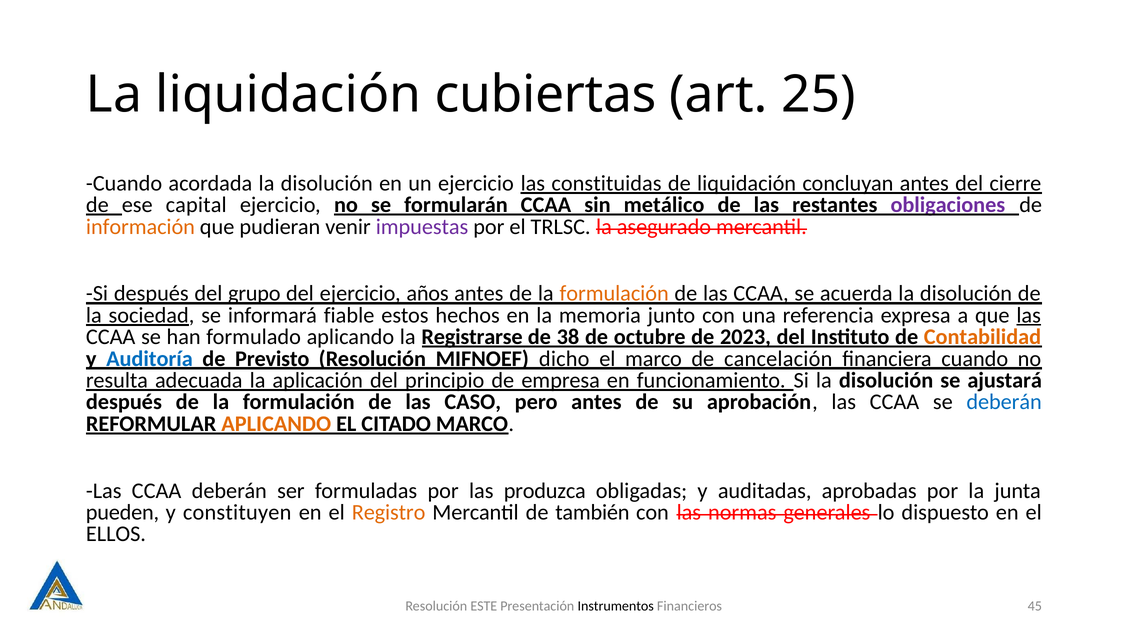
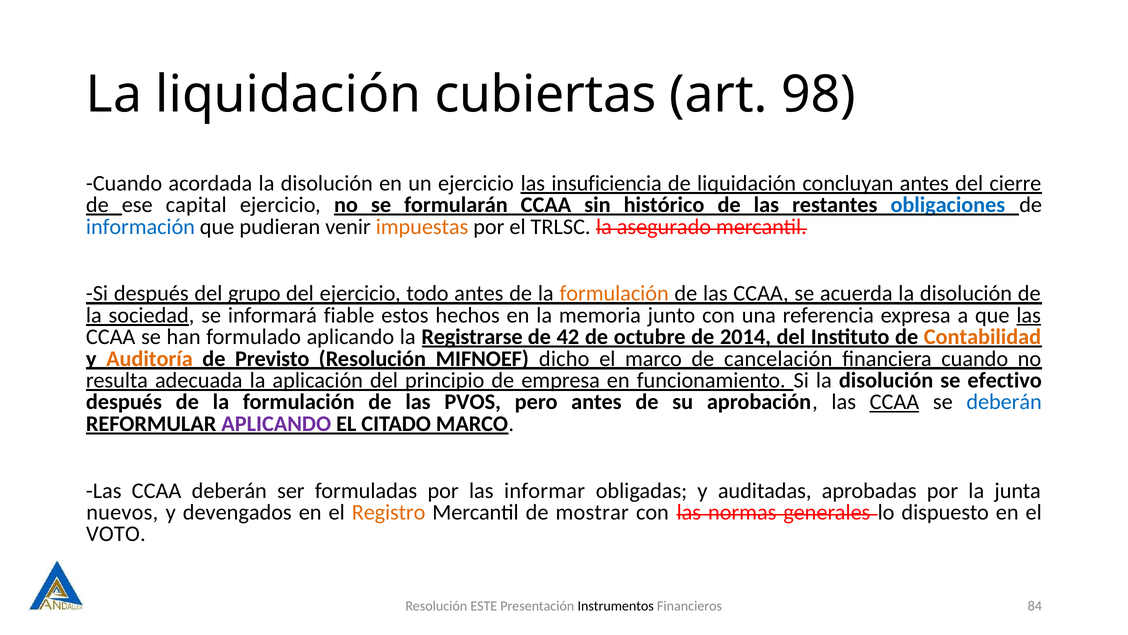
25: 25 -> 98
constituidas: constituidas -> insuficiencia
metálico: metálico -> histórico
obligaciones colour: purple -> blue
información colour: orange -> blue
impuestas colour: purple -> orange
años: años -> todo
38: 38 -> 42
2023: 2023 -> 2014
Auditoría colour: blue -> orange
ajustará: ajustará -> efectivo
CASO: CASO -> PVOS
CCAA at (894, 402) underline: none -> present
APLICANDO at (276, 423) colour: orange -> purple
produzca: produzca -> informar
pueden: pueden -> nuevos
constituyen: constituyen -> devengados
también: también -> mostrar
ELLOS: ELLOS -> VOTO
45: 45 -> 84
